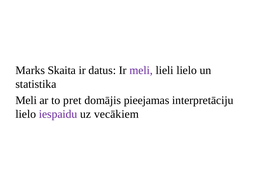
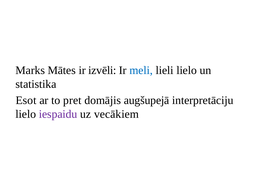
Skaita: Skaita -> Mātes
datus: datus -> izvēli
meli at (141, 70) colour: purple -> blue
Meli at (26, 100): Meli -> Esot
pieejamas: pieejamas -> augšupejā
